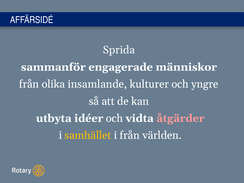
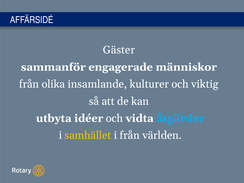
Sprida: Sprida -> Gäster
yngre: yngre -> viktig
åtgärder colour: pink -> light blue
